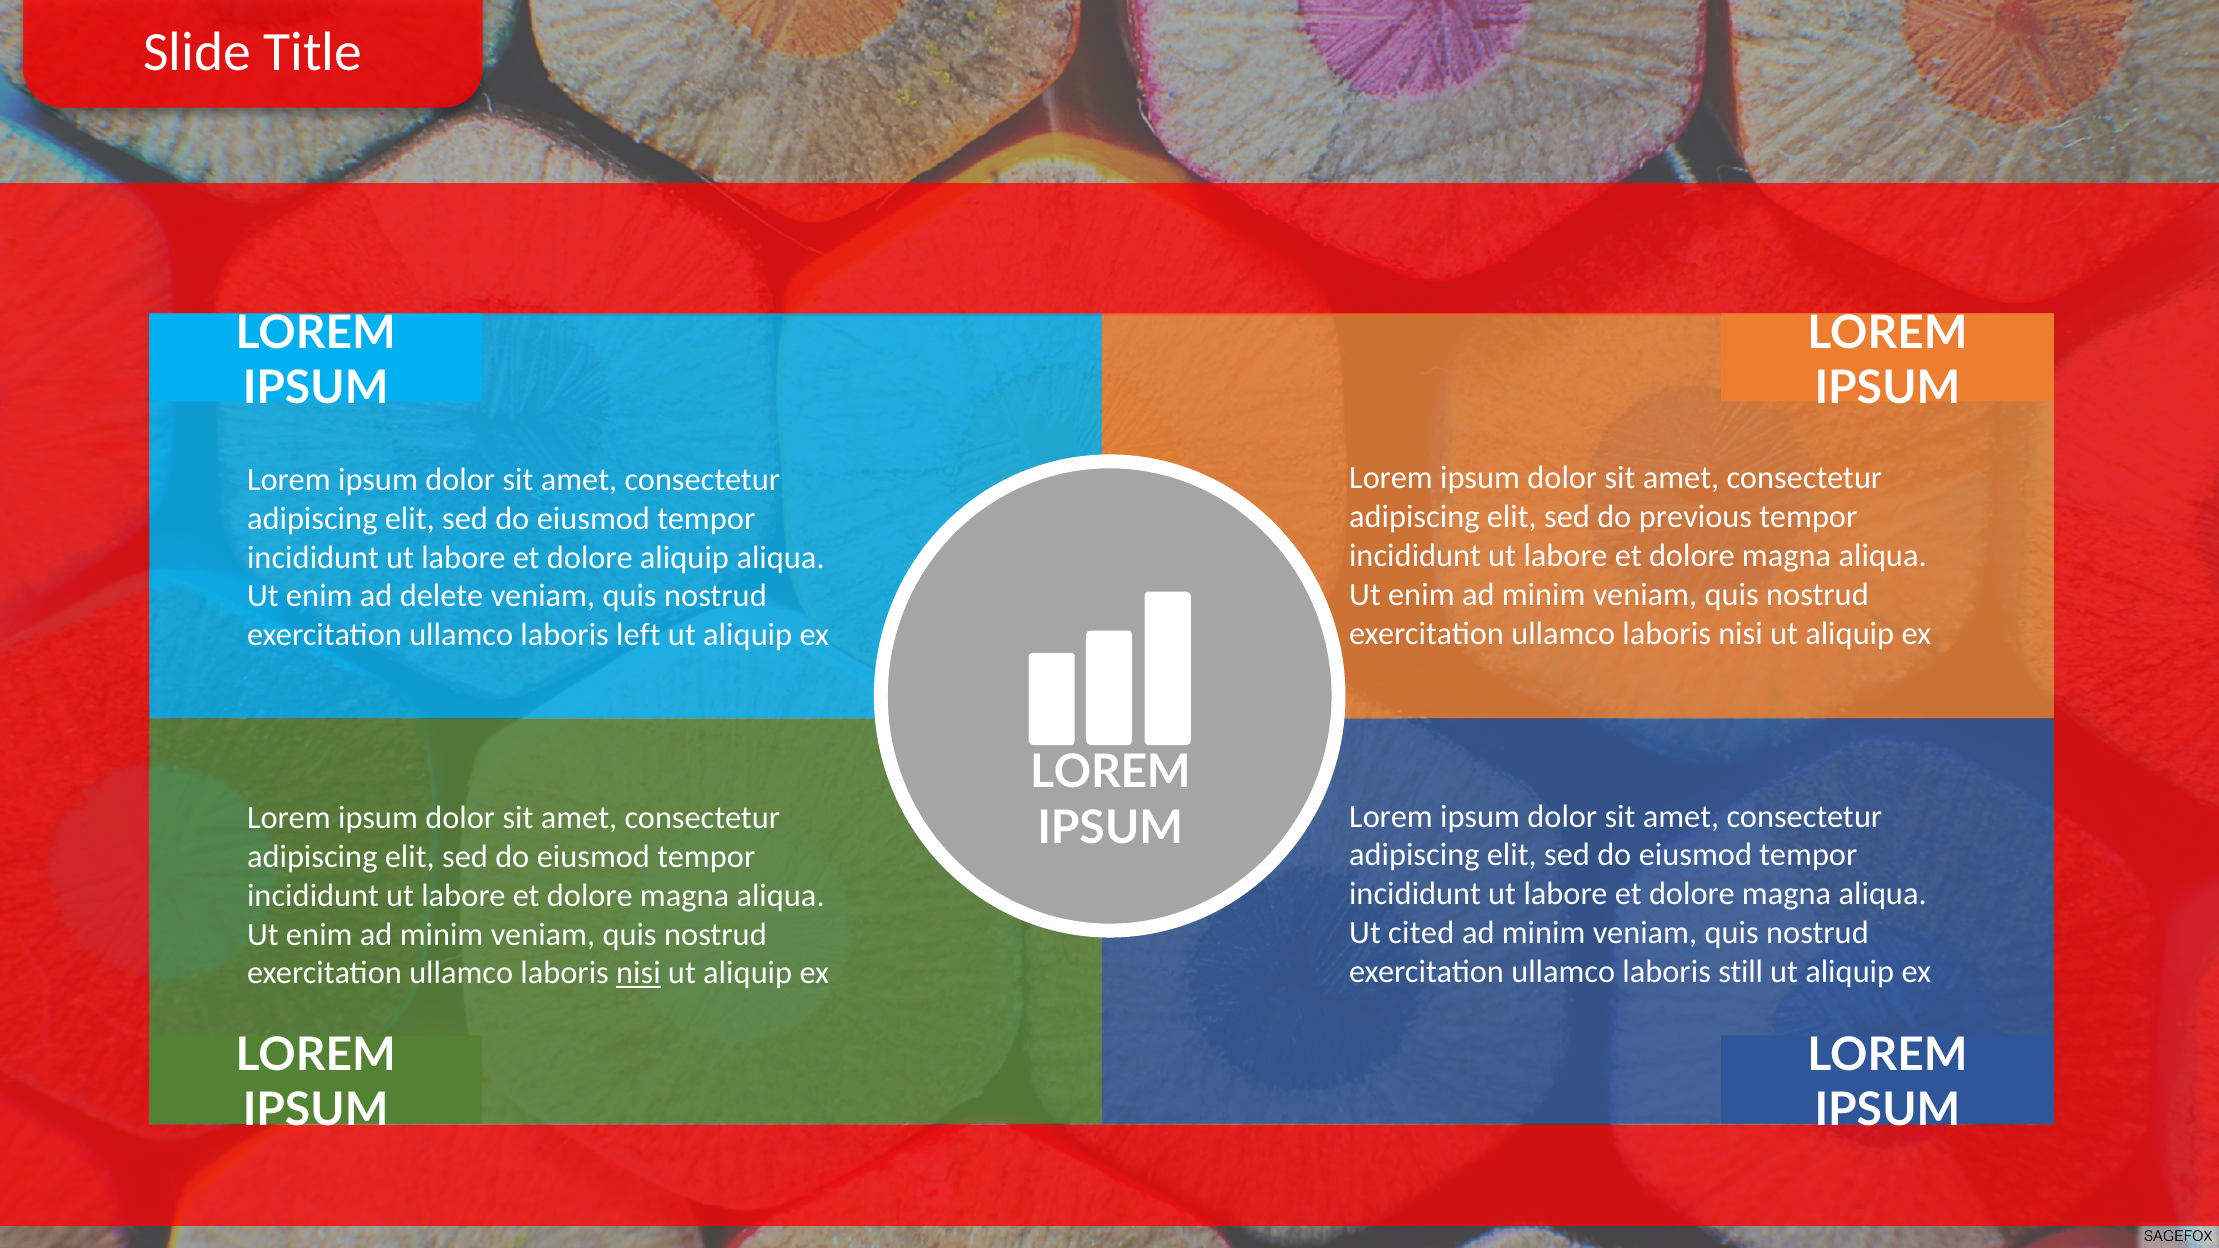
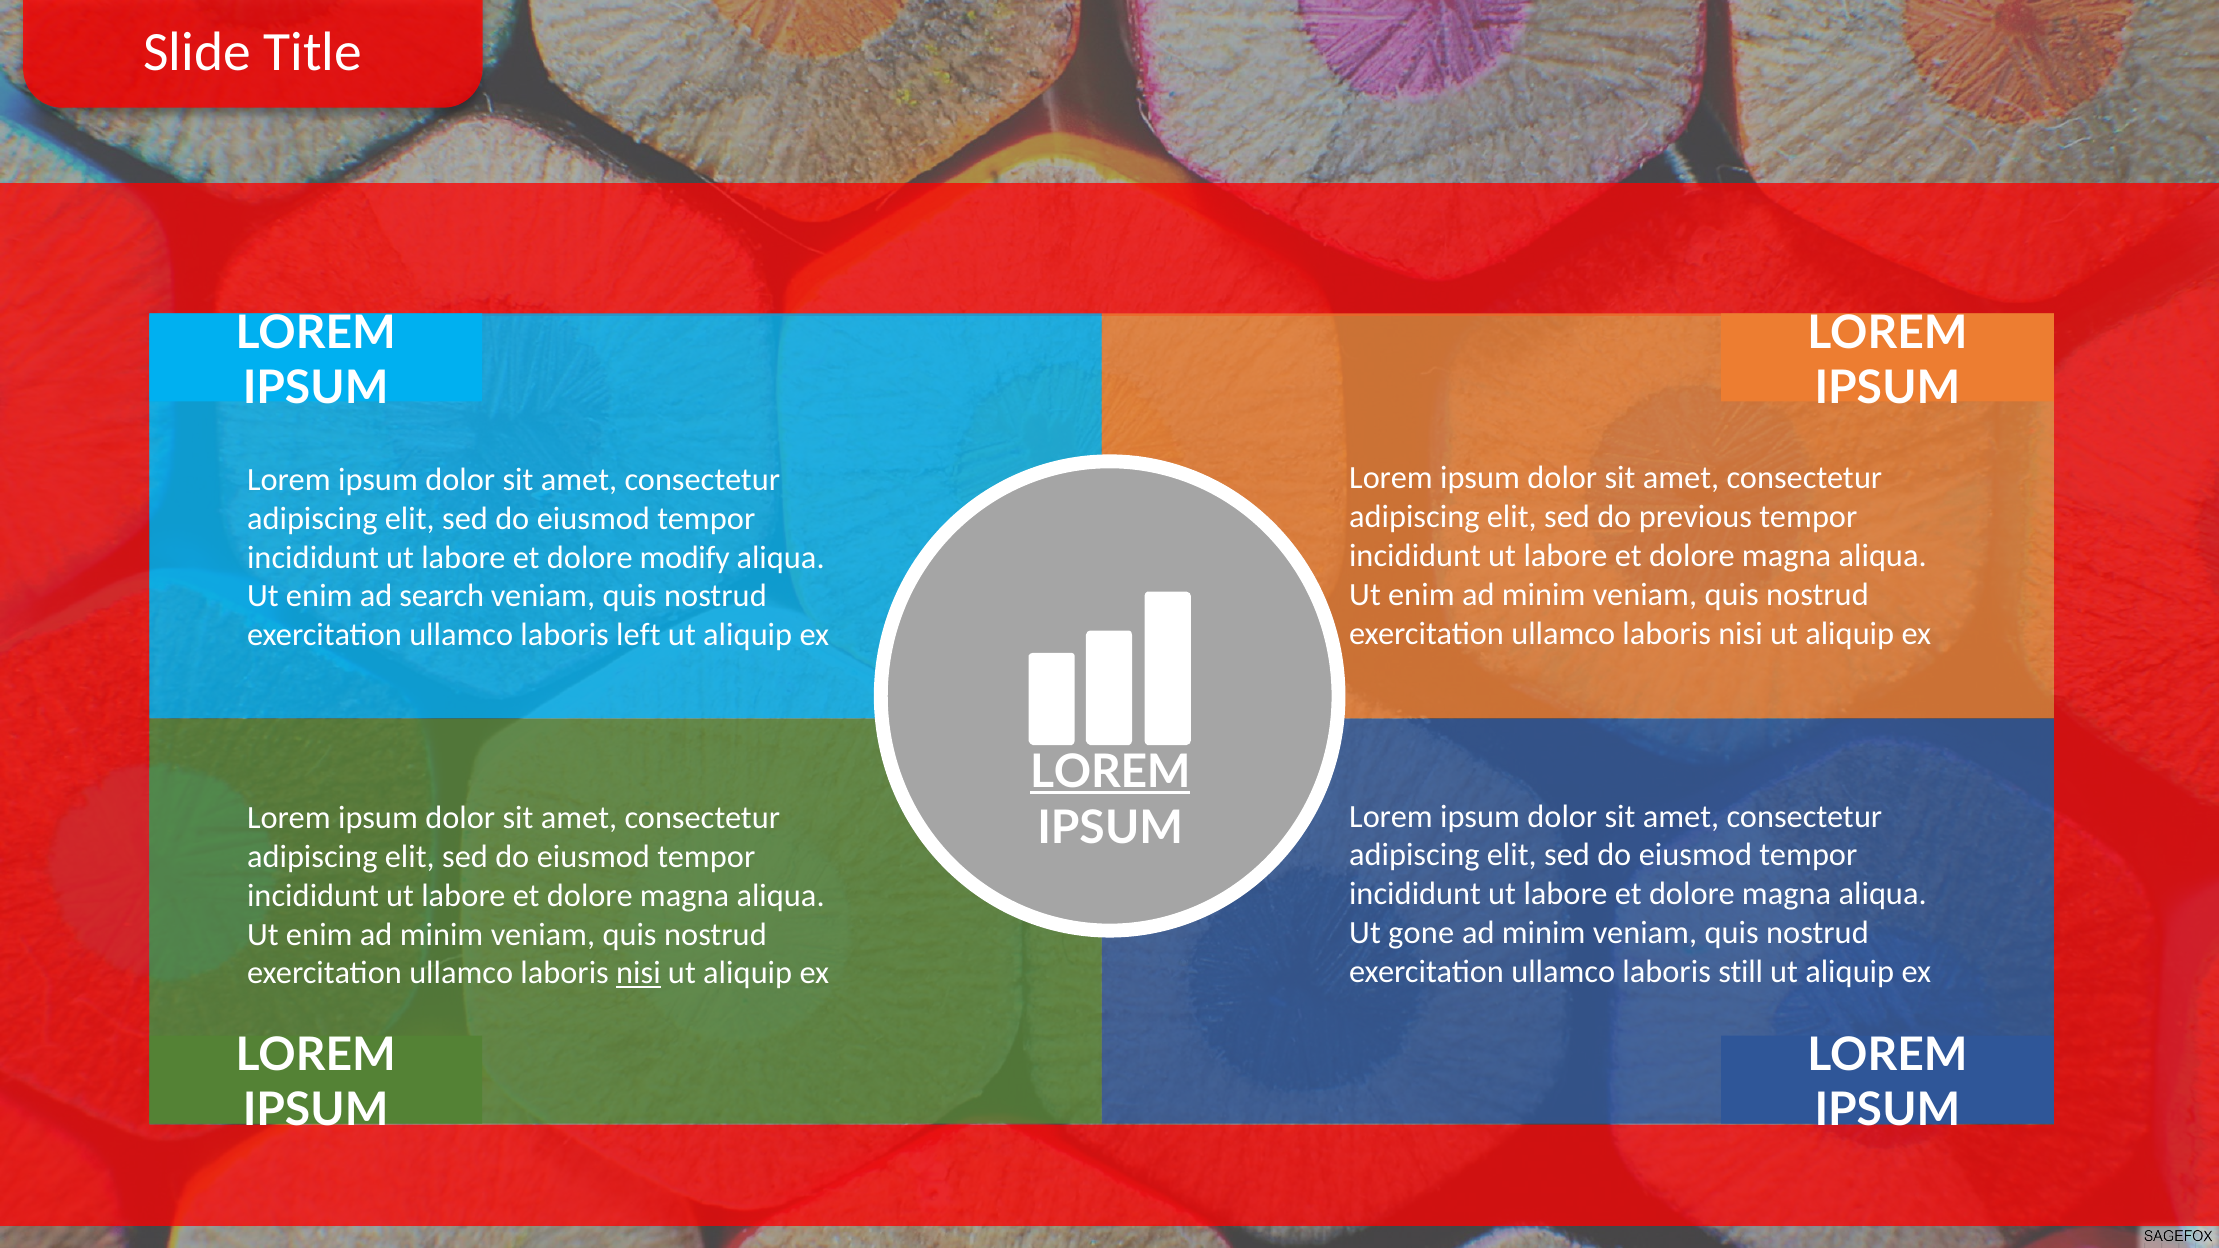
dolore aliquip: aliquip -> modify
delete: delete -> search
LOREM at (1110, 773) underline: none -> present
cited: cited -> gone
